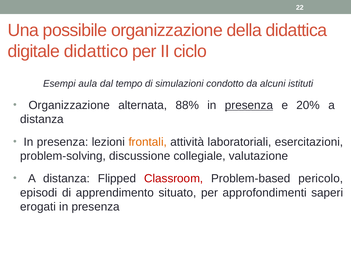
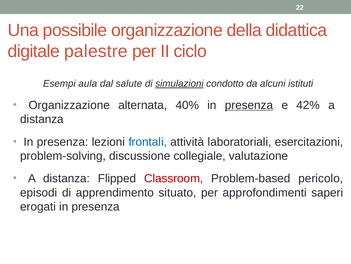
didattico: didattico -> palestre
tempo: tempo -> salute
simulazioni underline: none -> present
88%: 88% -> 40%
20%: 20% -> 42%
frontali colour: orange -> blue
